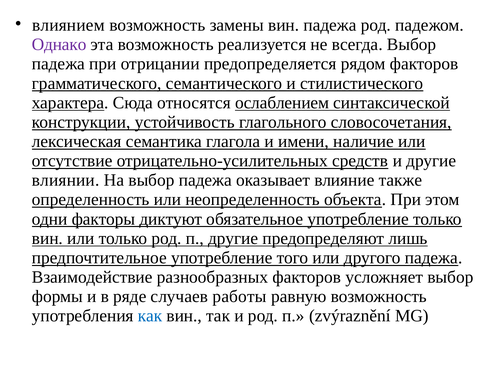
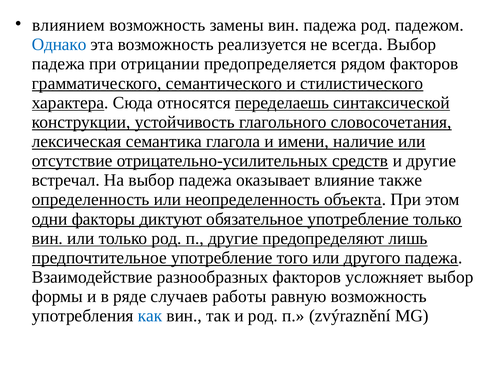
Однако colour: purple -> blue
ослаблением: ослаблением -> переделаешь
влиянии: влиянии -> встречал
